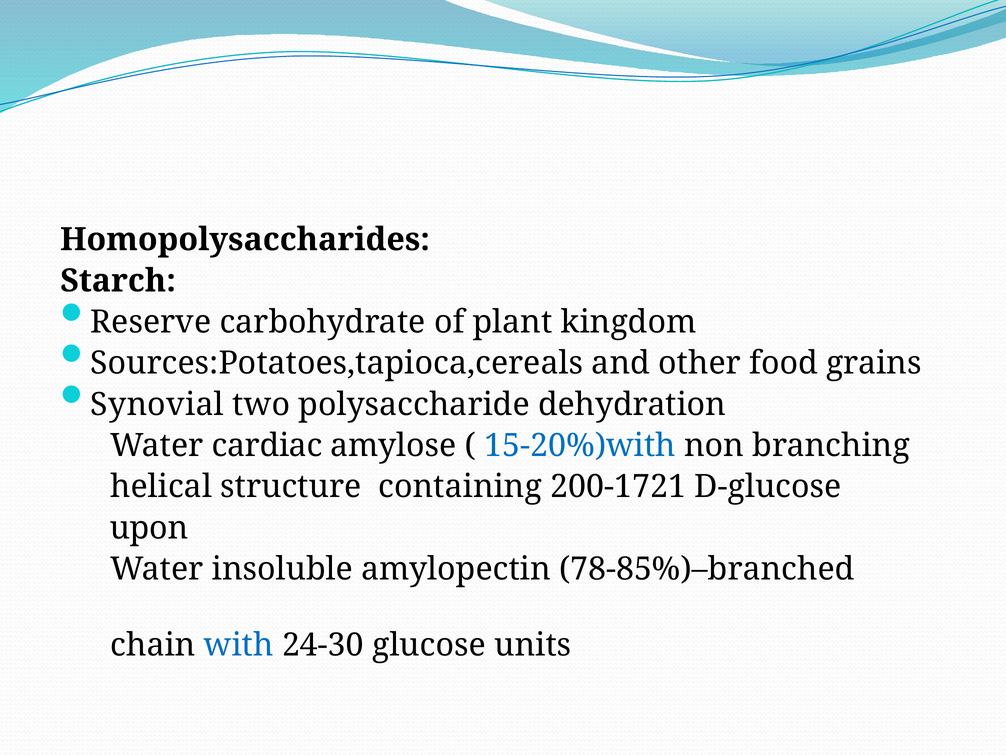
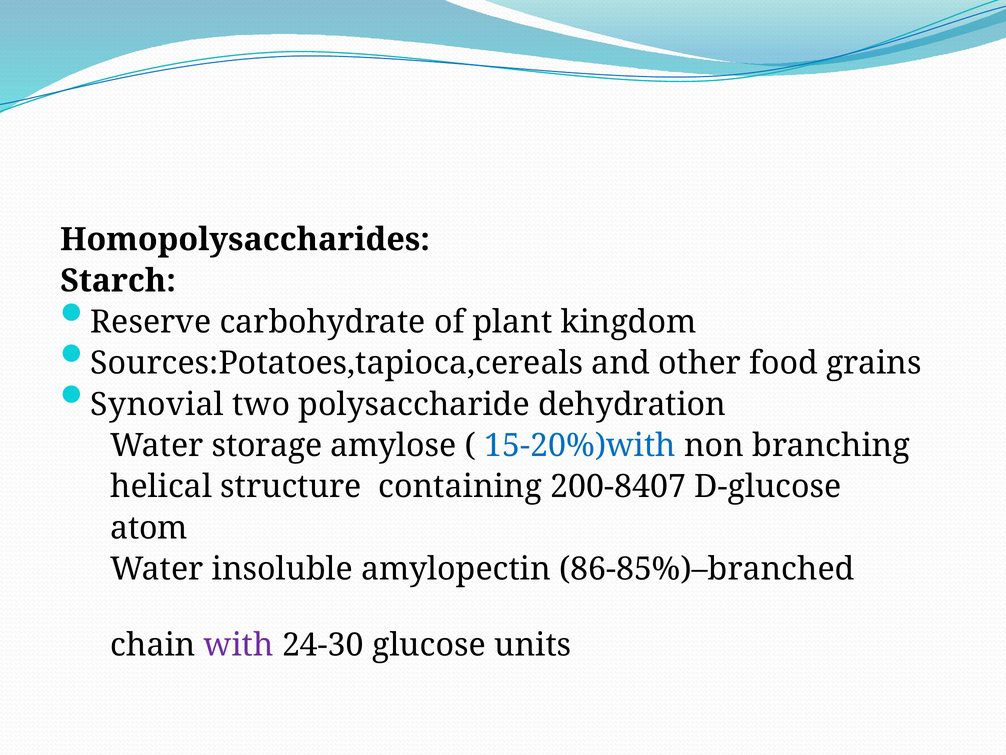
cardiac: cardiac -> storage
200-1721: 200-1721 -> 200-8407
upon: upon -> atom
78-85%)–branched: 78-85%)–branched -> 86-85%)–branched
with colour: blue -> purple
